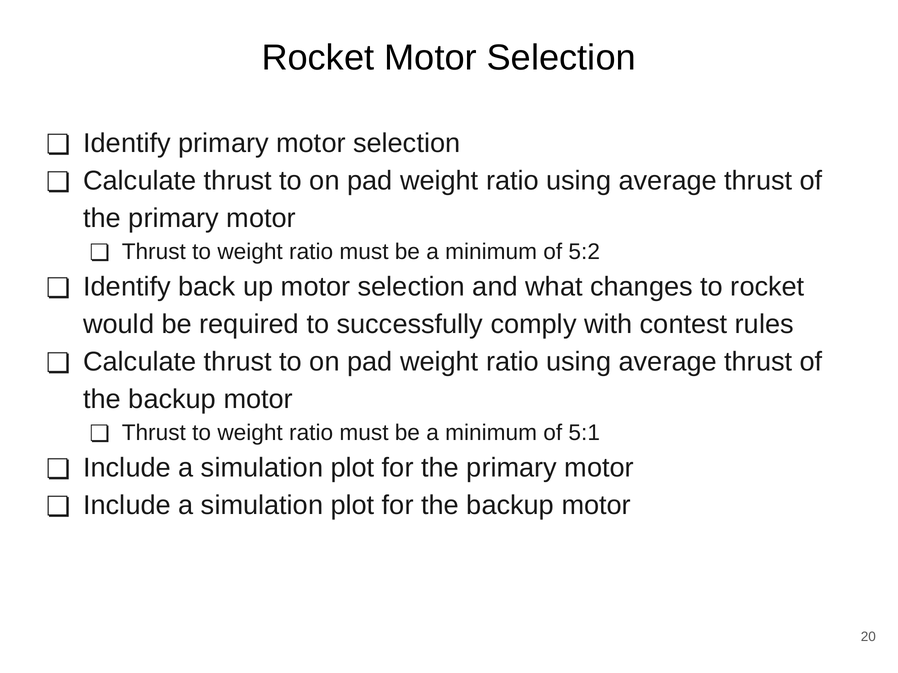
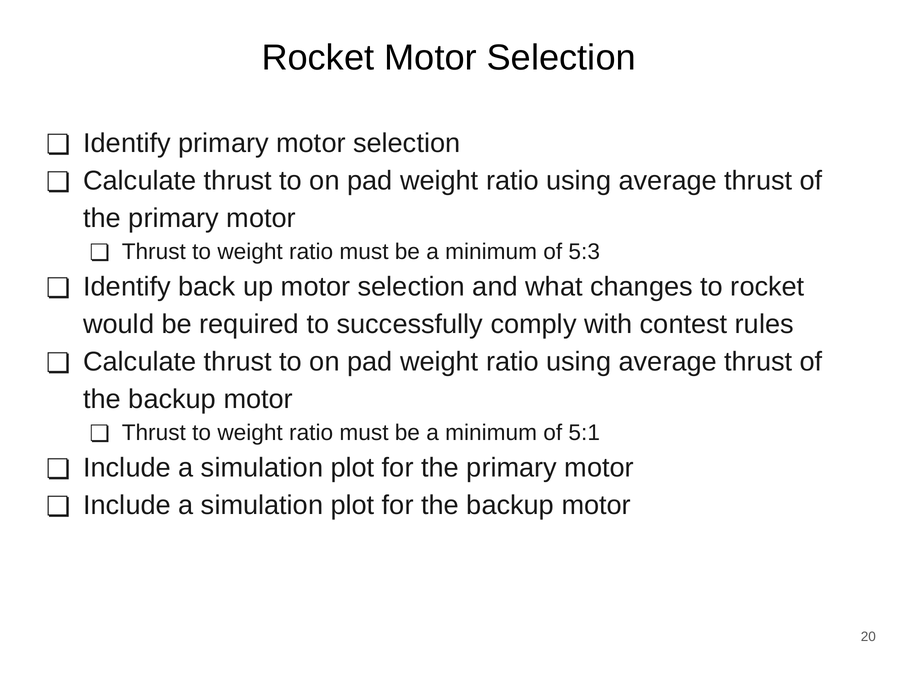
5:2: 5:2 -> 5:3
